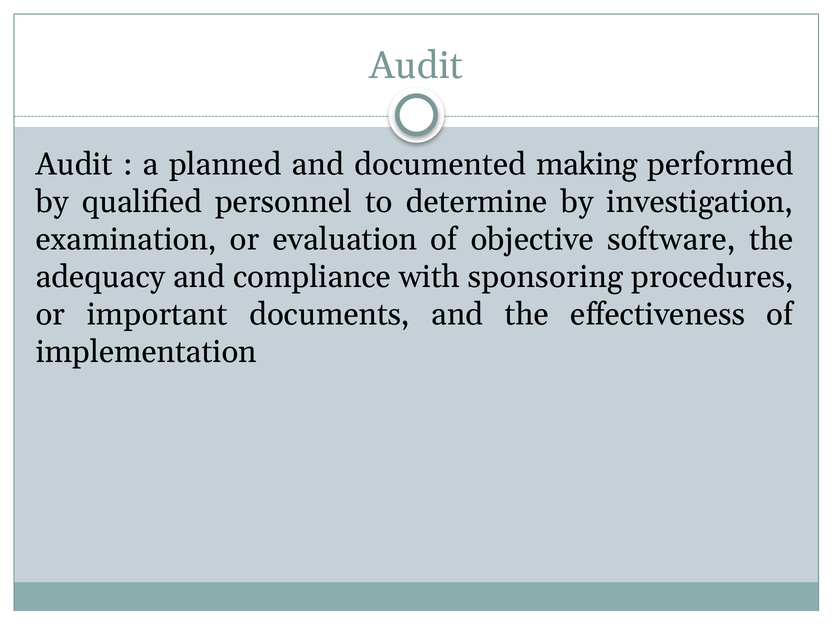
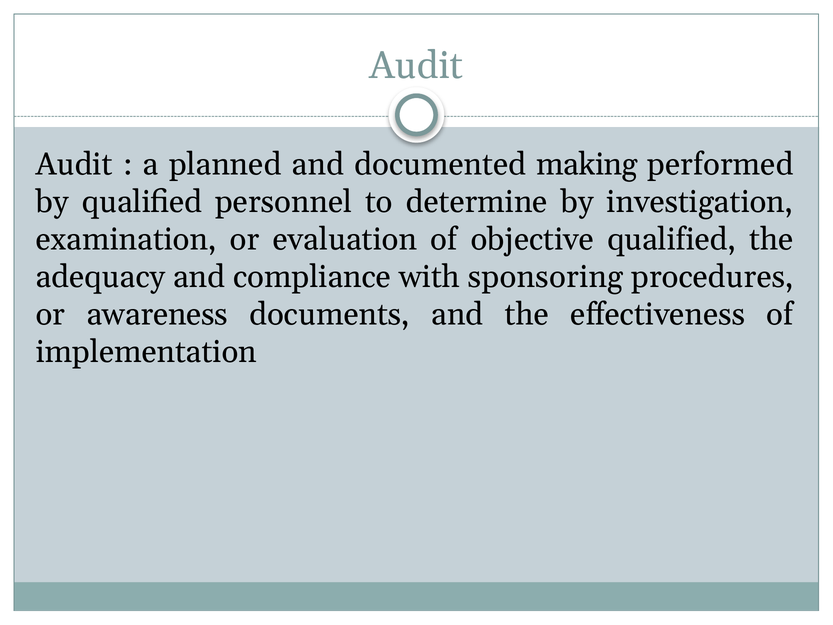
objective software: software -> qualified
important: important -> awareness
